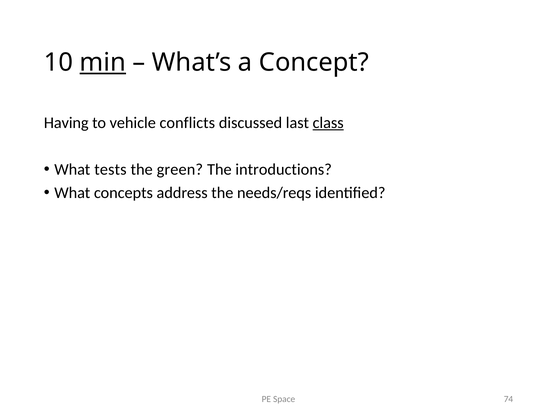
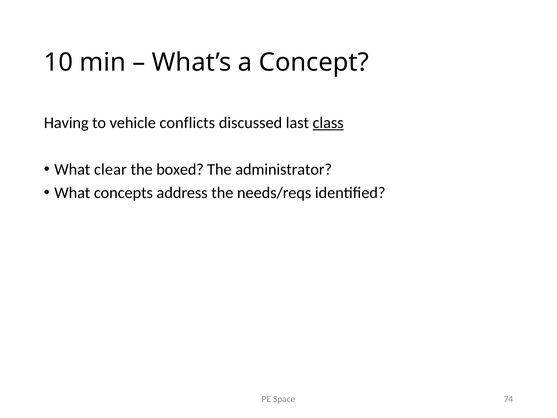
min underline: present -> none
tests: tests -> clear
green: green -> boxed
introductions: introductions -> administrator
